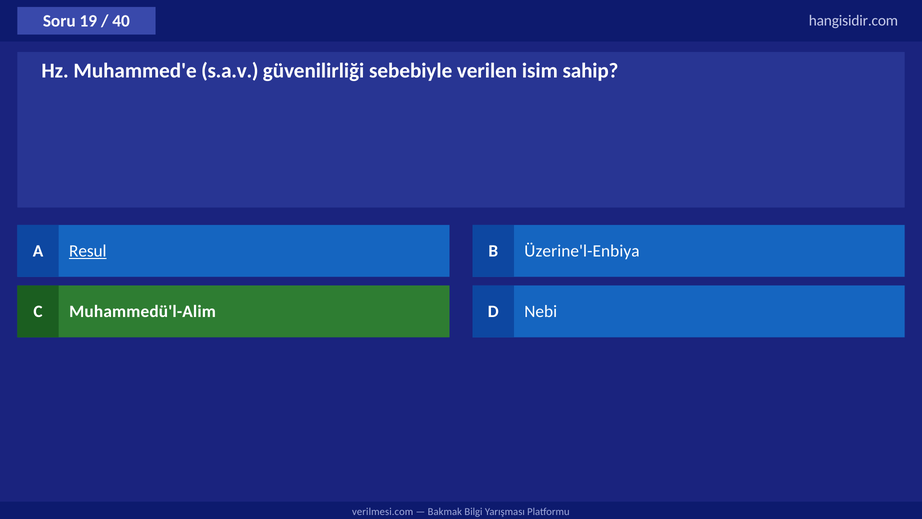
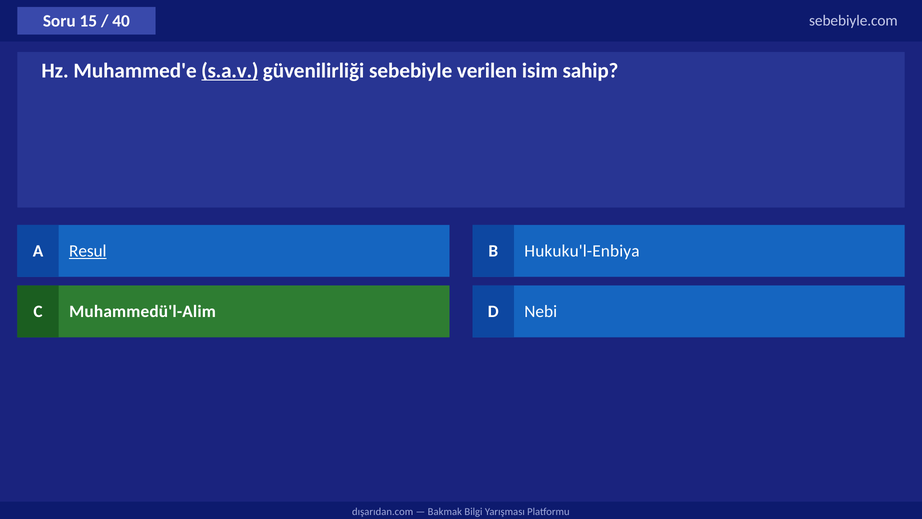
19: 19 -> 15
hangisidir.com: hangisidir.com -> sebebiyle.com
s.a.v underline: none -> present
Üzerine'l-Enbiya: Üzerine'l-Enbiya -> Hukuku'l-Enbiya
verilmesi.com: verilmesi.com -> dışarıdan.com
